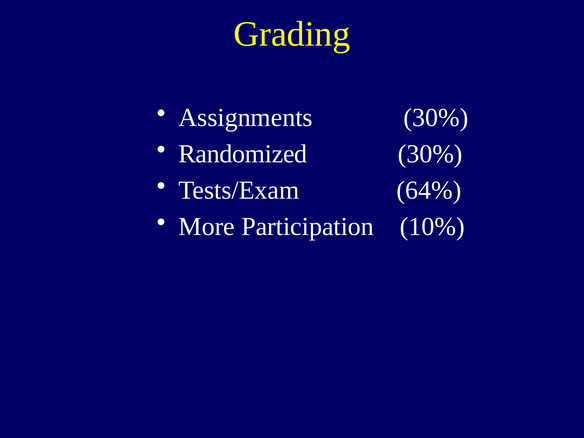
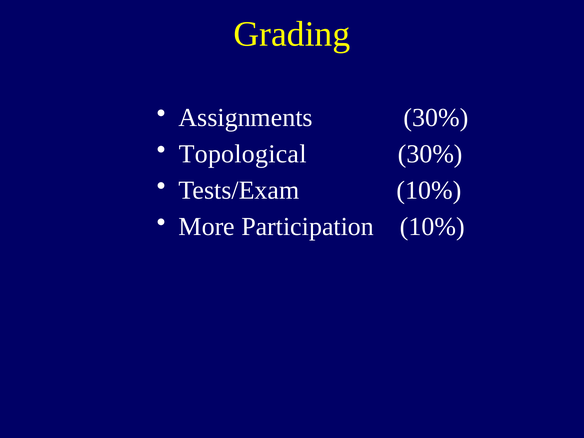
Randomized: Randomized -> Topological
Tests/Exam 64%: 64% -> 10%
